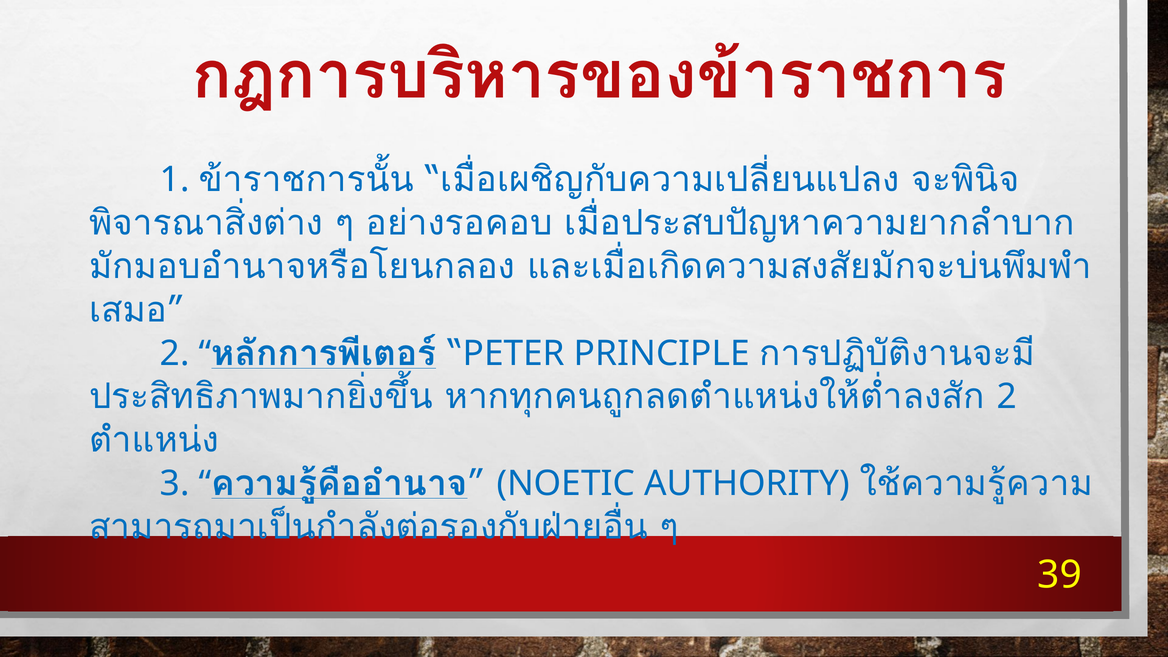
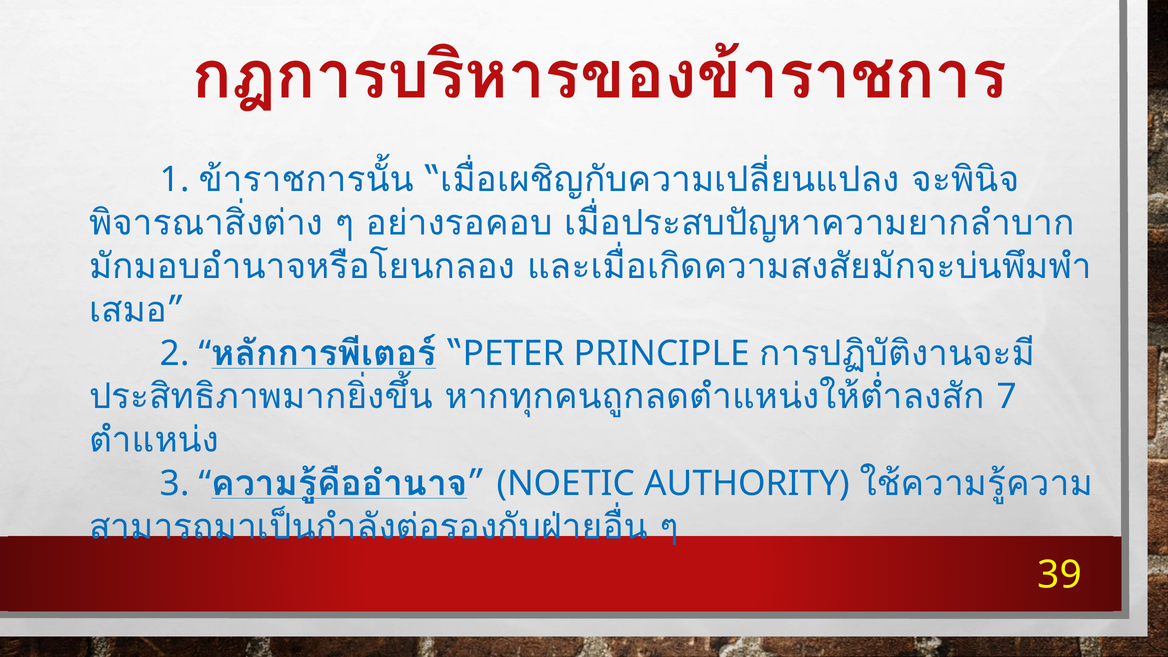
2 at (1007, 397): 2 -> 7
